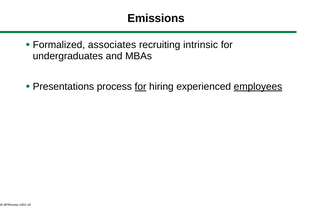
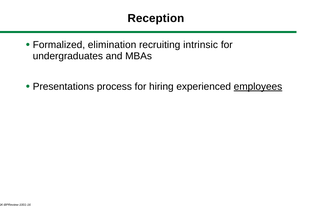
Emissions: Emissions -> Reception
associates: associates -> elimination
for at (141, 87) underline: present -> none
